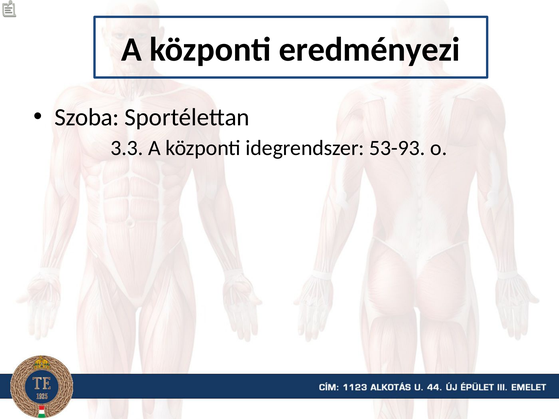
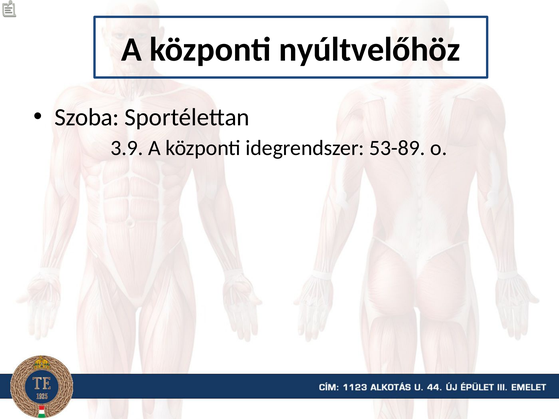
eredményezi: eredményezi -> nyúltvelőhöz
3.3: 3.3 -> 3.9
53-93: 53-93 -> 53-89
